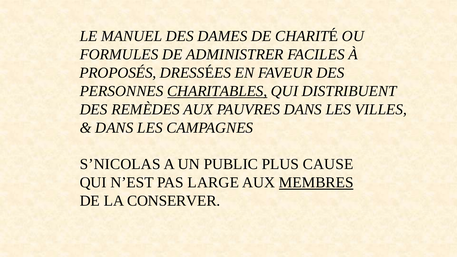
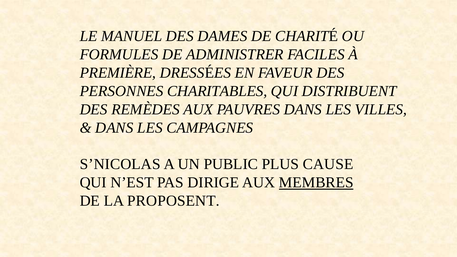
PROPOSÉS: PROPOSÉS -> PREMIÈRE
CHARITABLES underline: present -> none
LARGE: LARGE -> DIRIGE
CONSERVER: CONSERVER -> PROPOSENT
